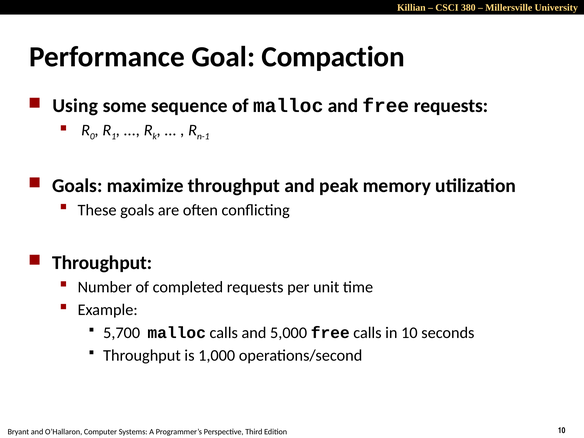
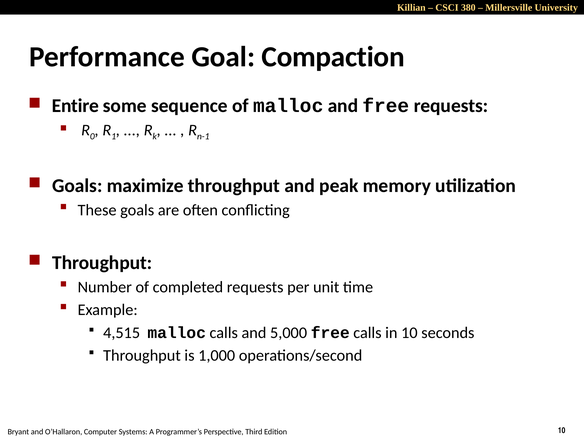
Using: Using -> Entire
5,700: 5,700 -> 4,515
